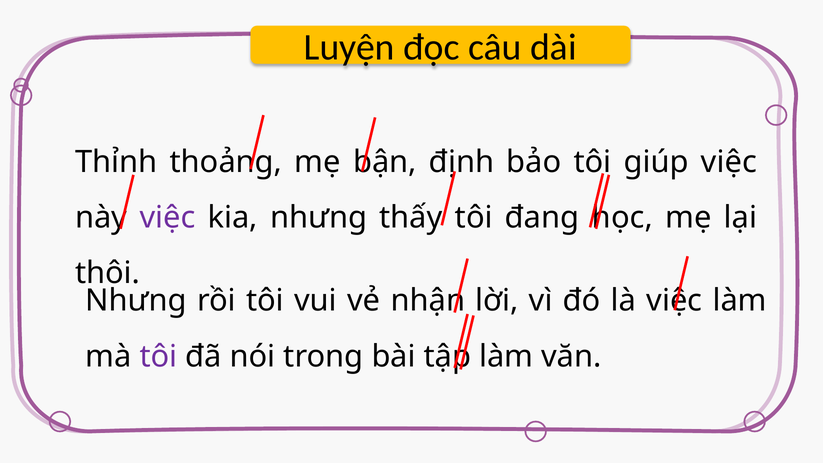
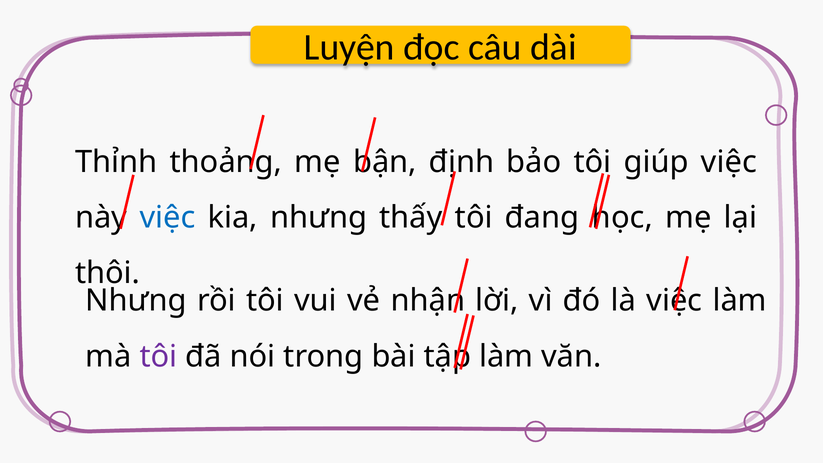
việc at (167, 218) colour: purple -> blue
